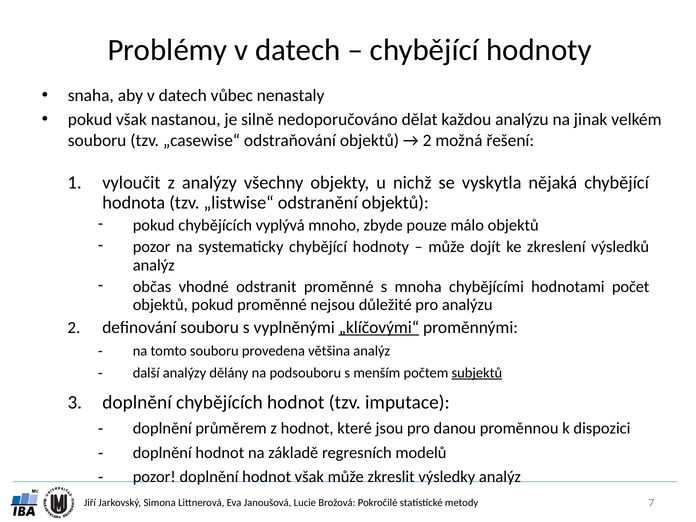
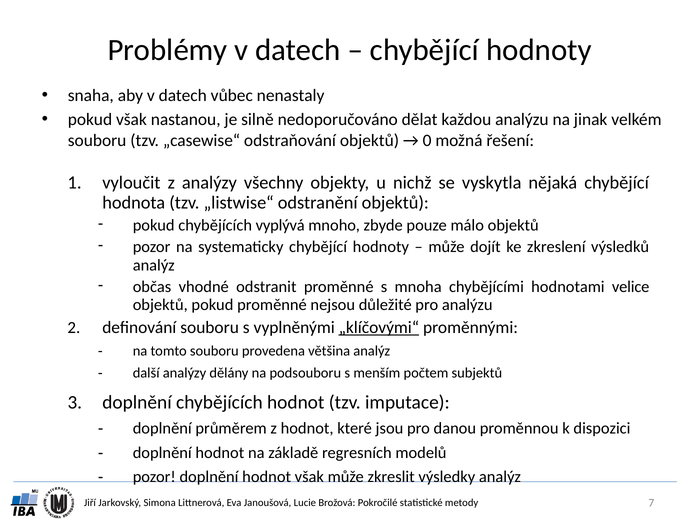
2 at (427, 141): 2 -> 0
počet: počet -> velice
subjektů underline: present -> none
